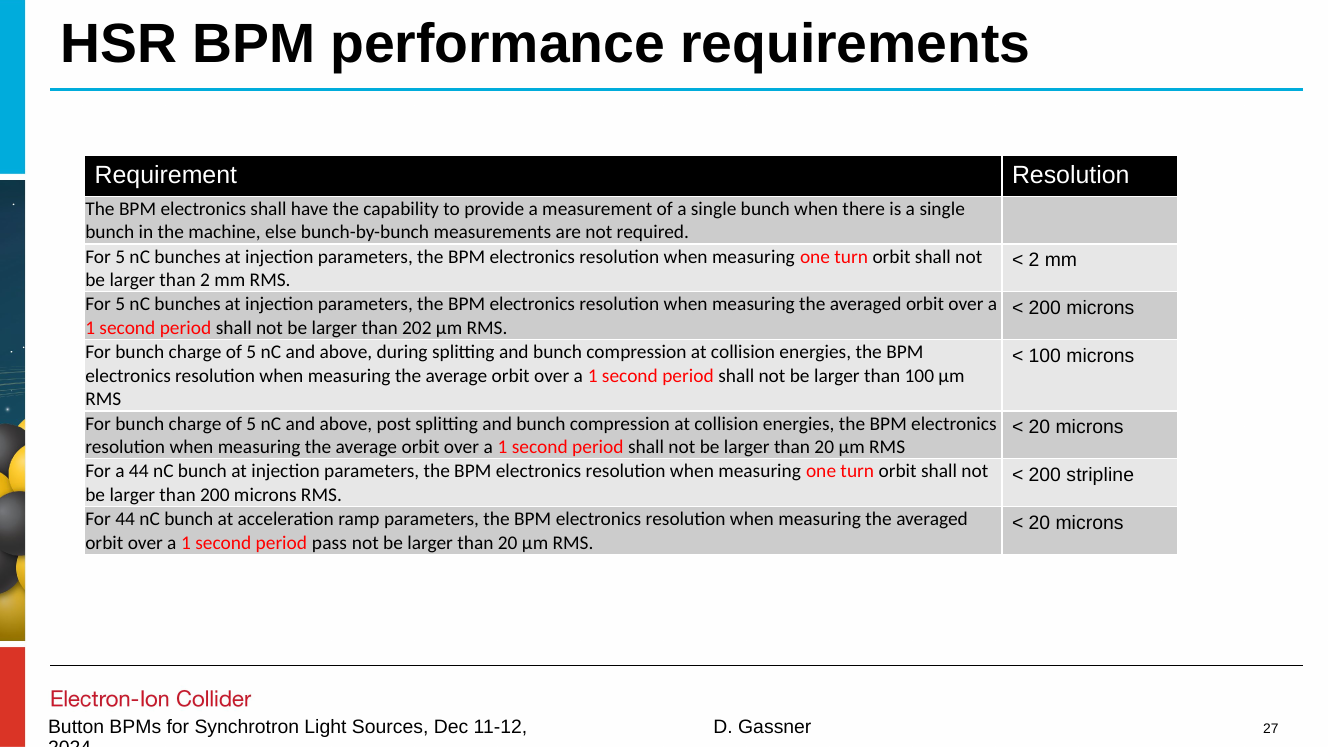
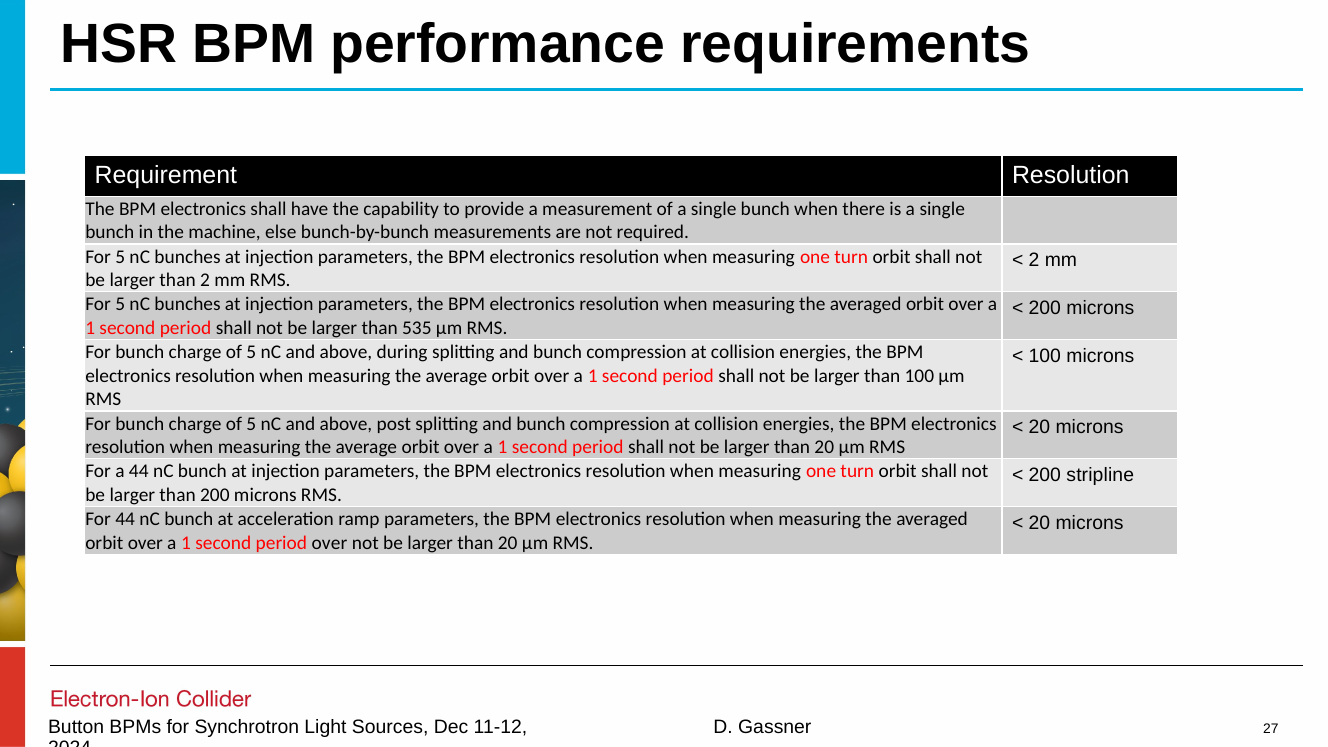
202: 202 -> 535
period pass: pass -> over
